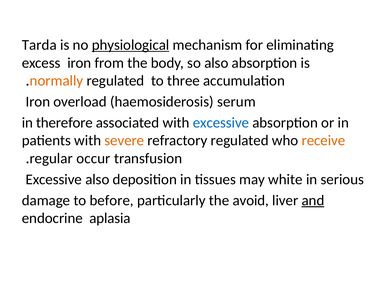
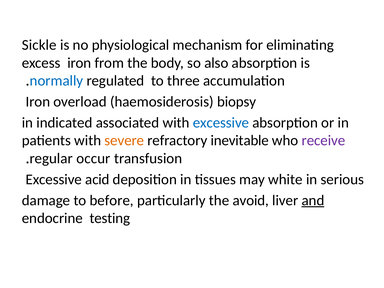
Tarda: Tarda -> Sickle
physiological underline: present -> none
normally colour: orange -> blue
serum: serum -> biopsy
therefore: therefore -> indicated
refractory regulated: regulated -> inevitable
receive colour: orange -> purple
Excessive also: also -> acid
aplasia: aplasia -> testing
